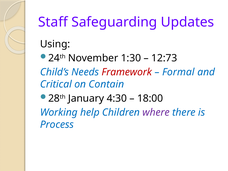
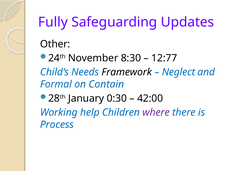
Staff: Staff -> Fully
Using: Using -> Other
1:30: 1:30 -> 8:30
12:73: 12:73 -> 12:77
Framework colour: red -> black
Formal: Formal -> Neglect
Critical: Critical -> Formal
4:30: 4:30 -> 0:30
18:00: 18:00 -> 42:00
